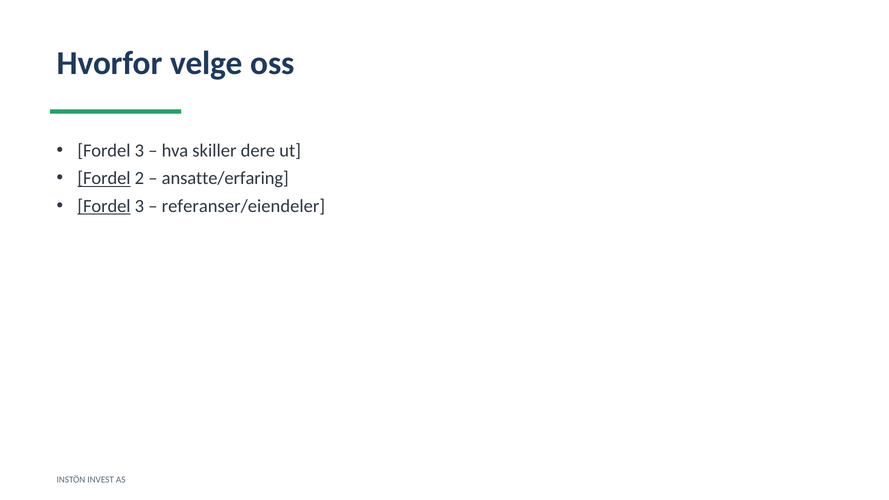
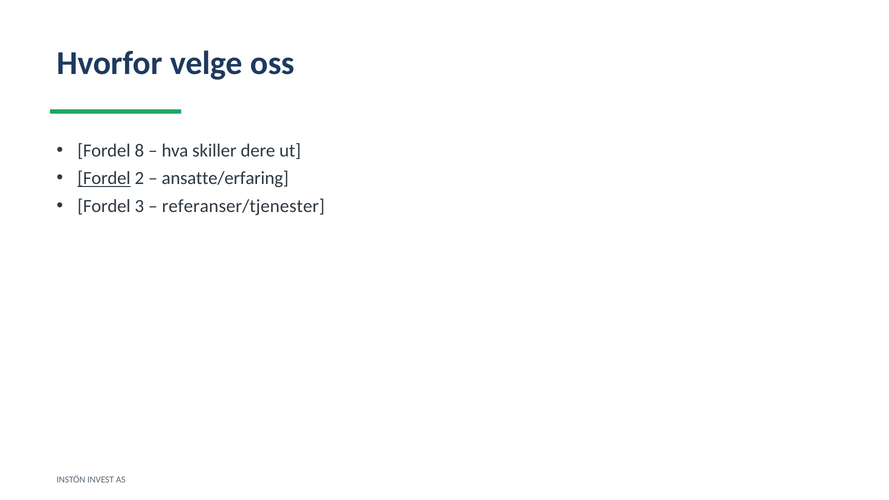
3 at (139, 151): 3 -> 8
Fordel at (104, 206) underline: present -> none
referanser/eiendeler: referanser/eiendeler -> referanser/tjenester
